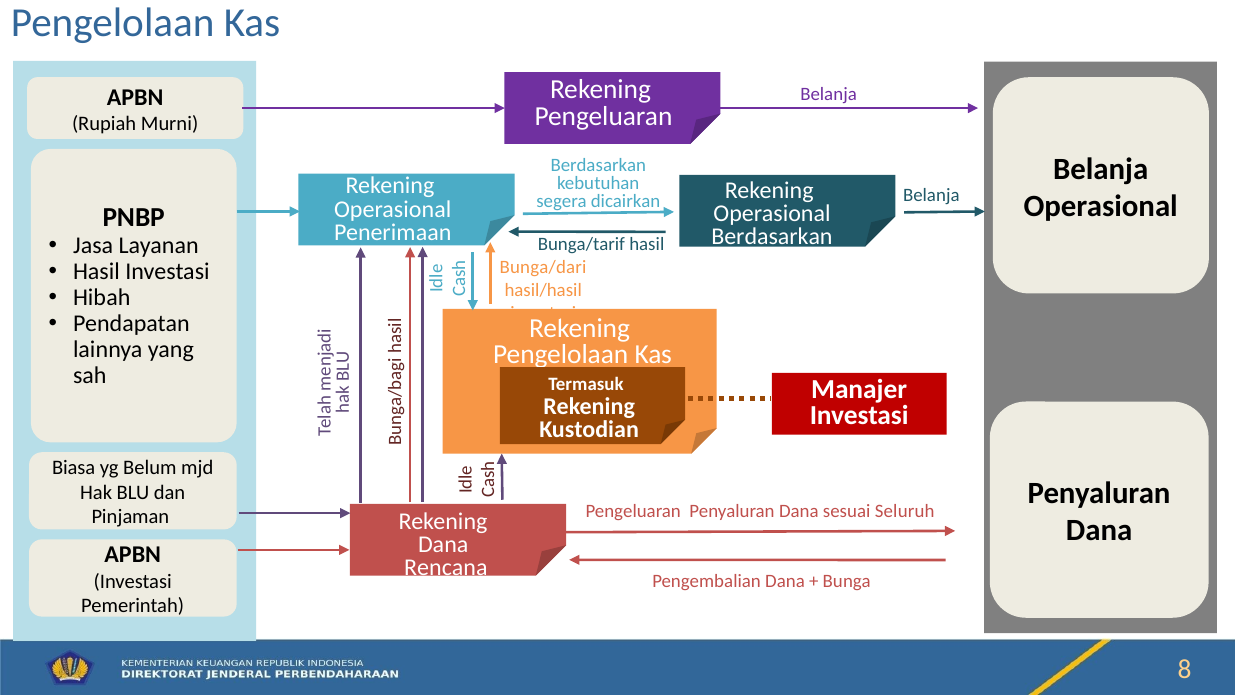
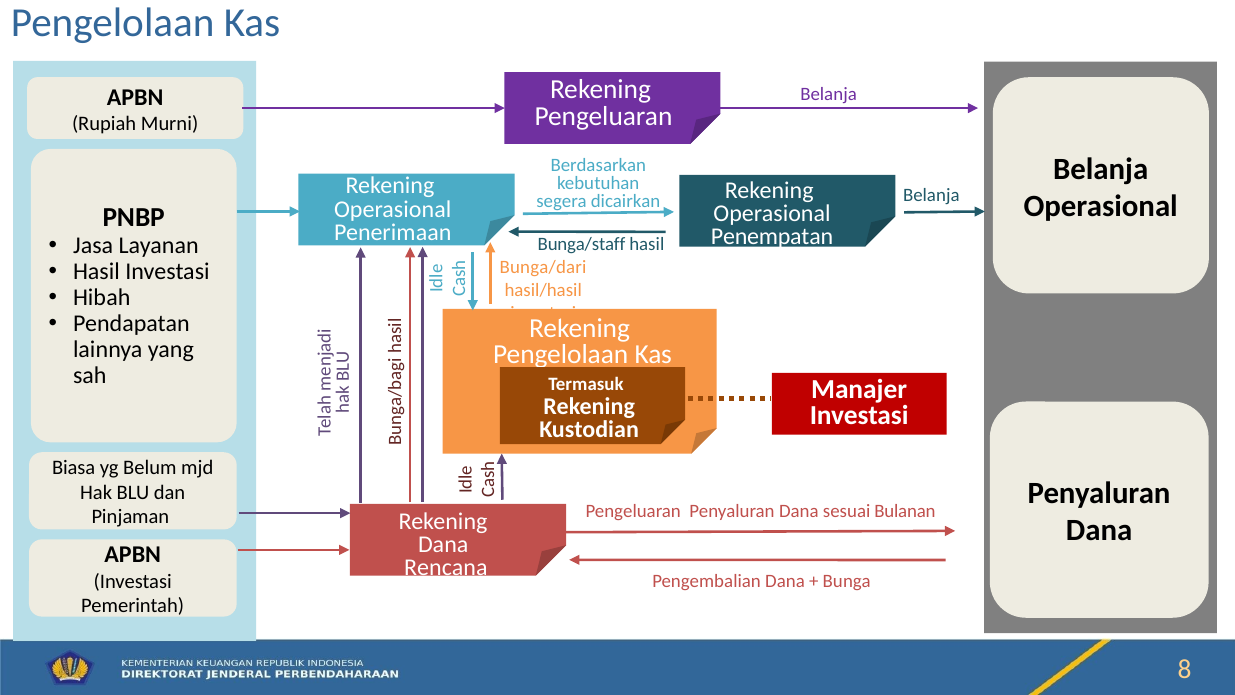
Berdasarkan at (772, 236): Berdasarkan -> Penempatan
Bunga/tarif: Bunga/tarif -> Bunga/staff
Seluruh: Seluruh -> Bulanan
